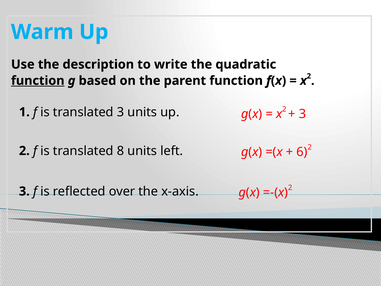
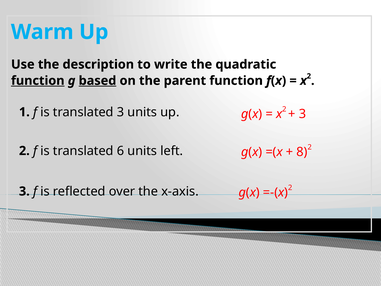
based underline: none -> present
6: 6 -> 8
8: 8 -> 6
